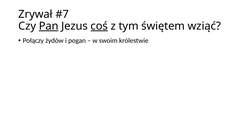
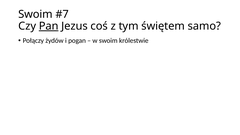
Zrywał at (35, 14): Zrywał -> Swoim
coś underline: present -> none
wziąć: wziąć -> samo
